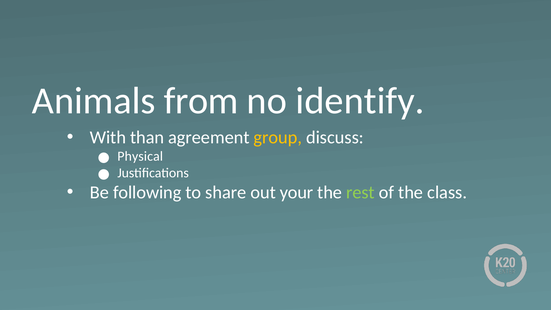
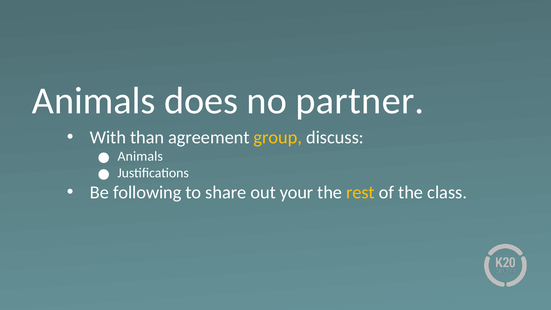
from: from -> does
identify: identify -> partner
Physical at (140, 156): Physical -> Animals
rest colour: light green -> yellow
